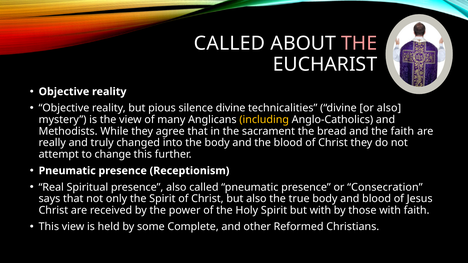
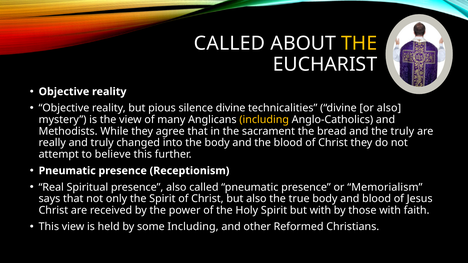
THE at (359, 43) colour: pink -> yellow
the faith: faith -> truly
change: change -> believe
Consecration: Consecration -> Memorialism
some Complete: Complete -> Including
